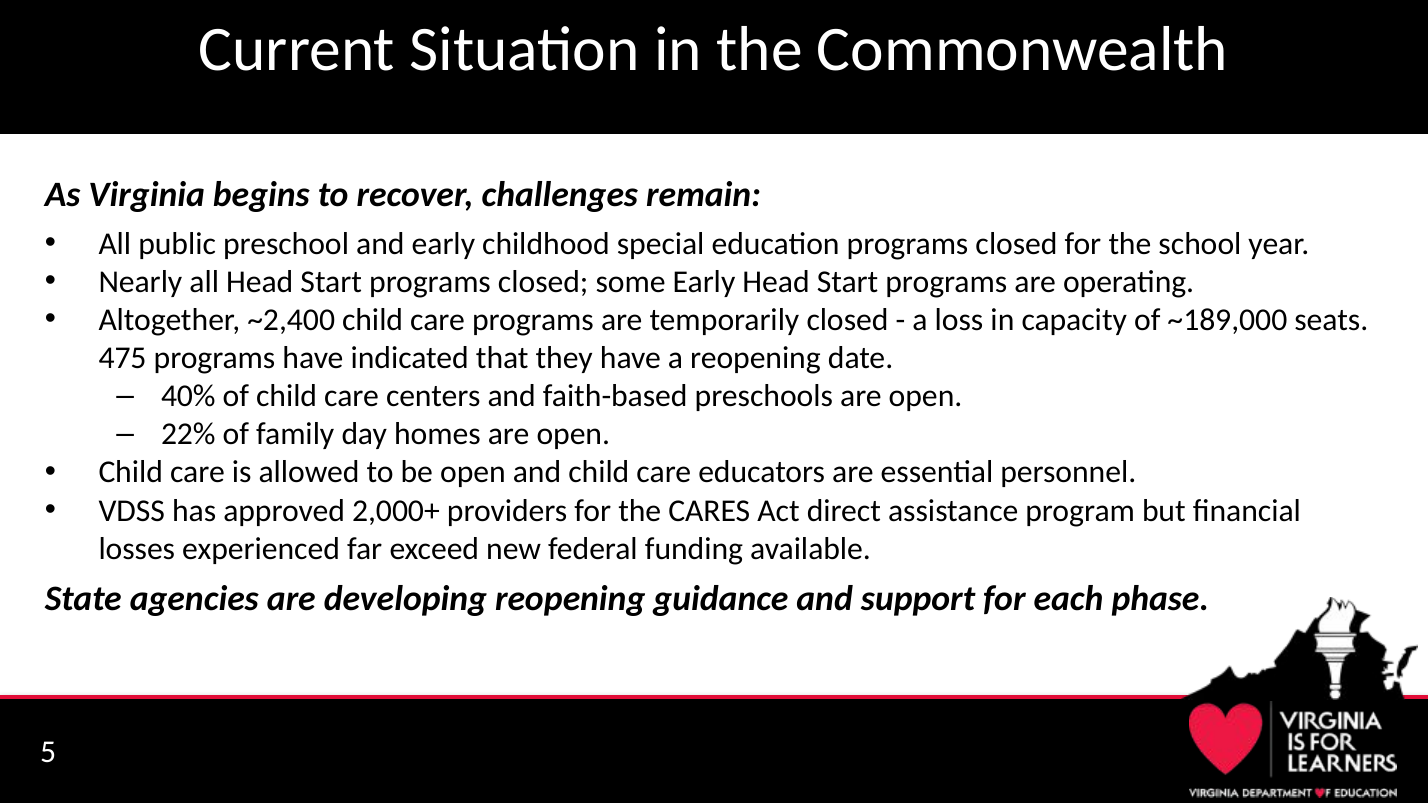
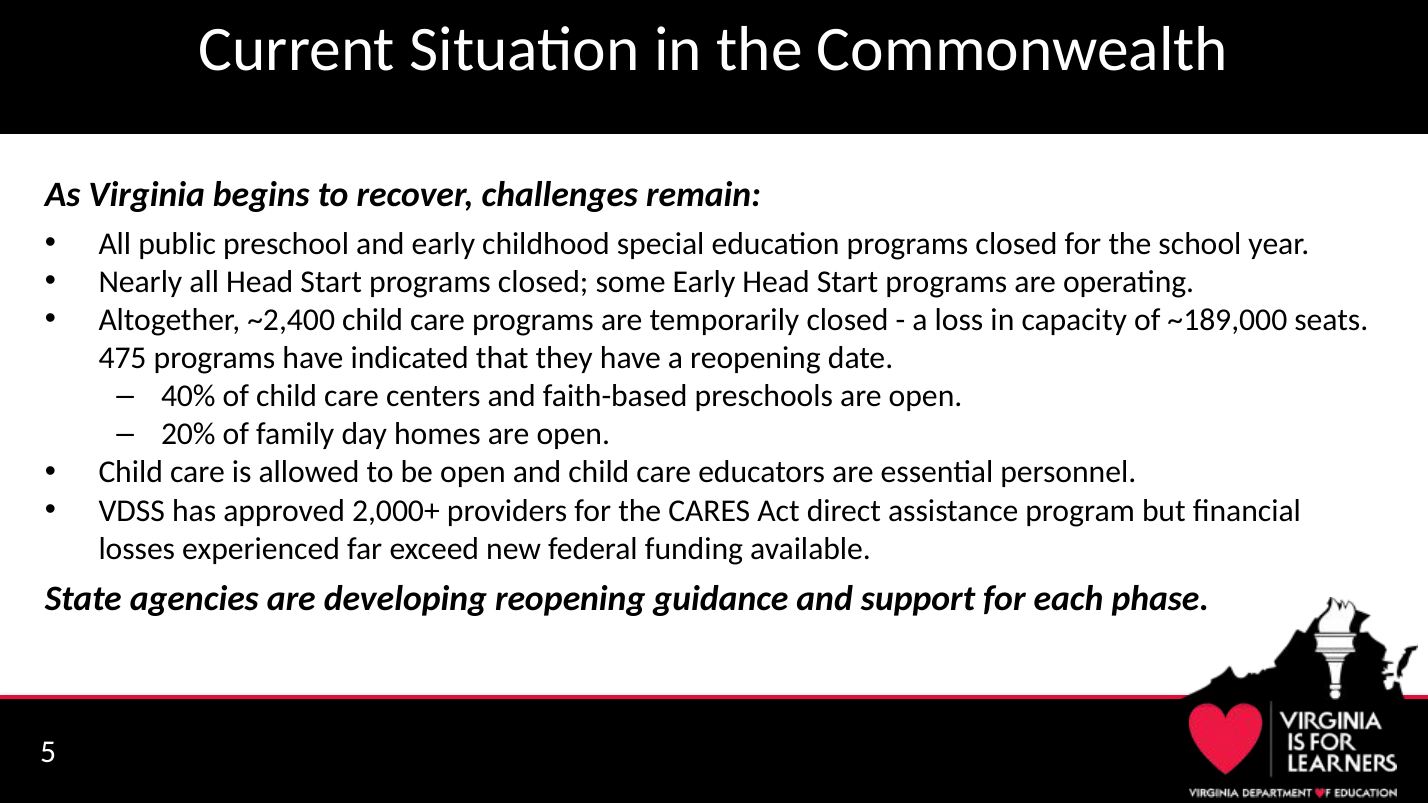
22%: 22% -> 20%
